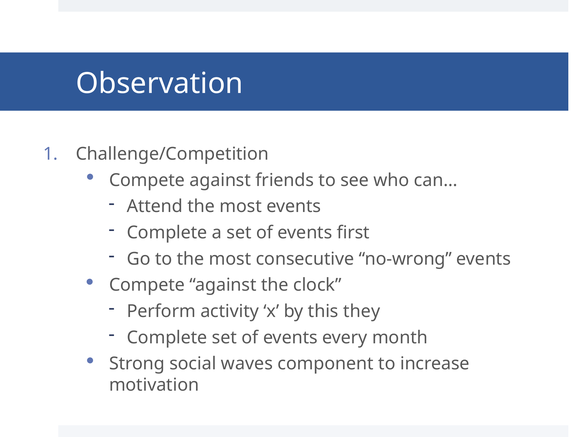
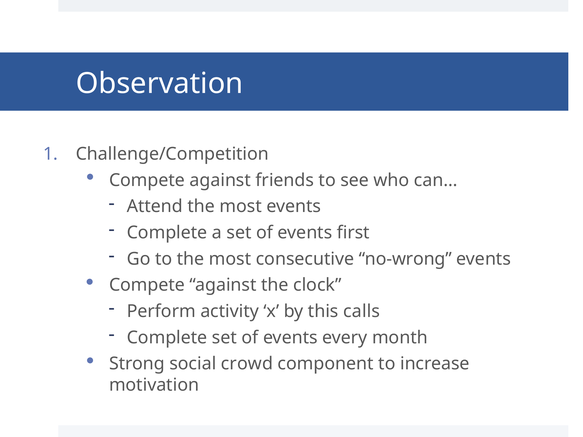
they: they -> calls
waves: waves -> crowd
